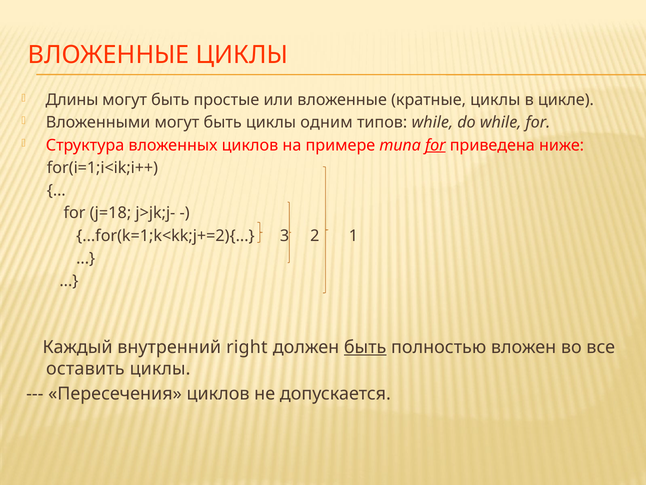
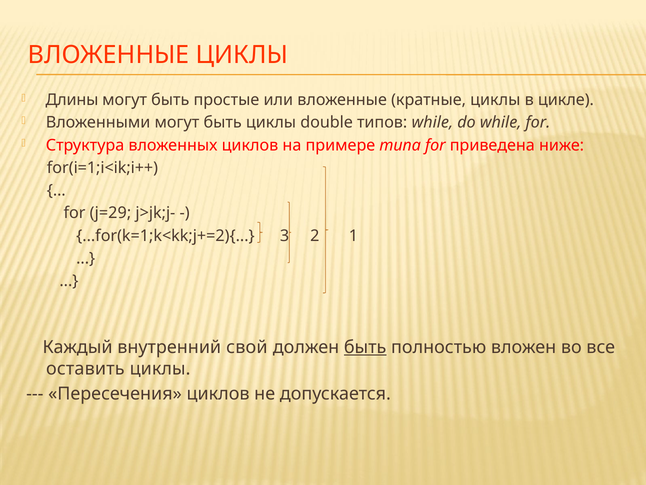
одним: одним -> double
for at (435, 145) underline: present -> none
j=18: j=18 -> j=29
right: right -> свой
